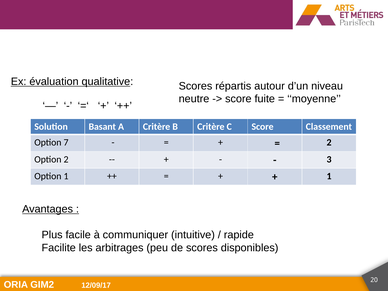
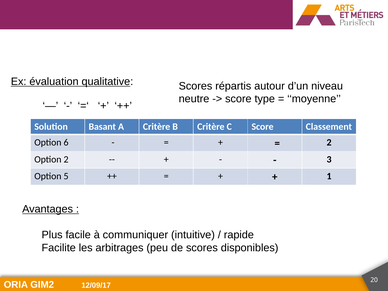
fuite: fuite -> type
7: 7 -> 6
Option 1: 1 -> 5
